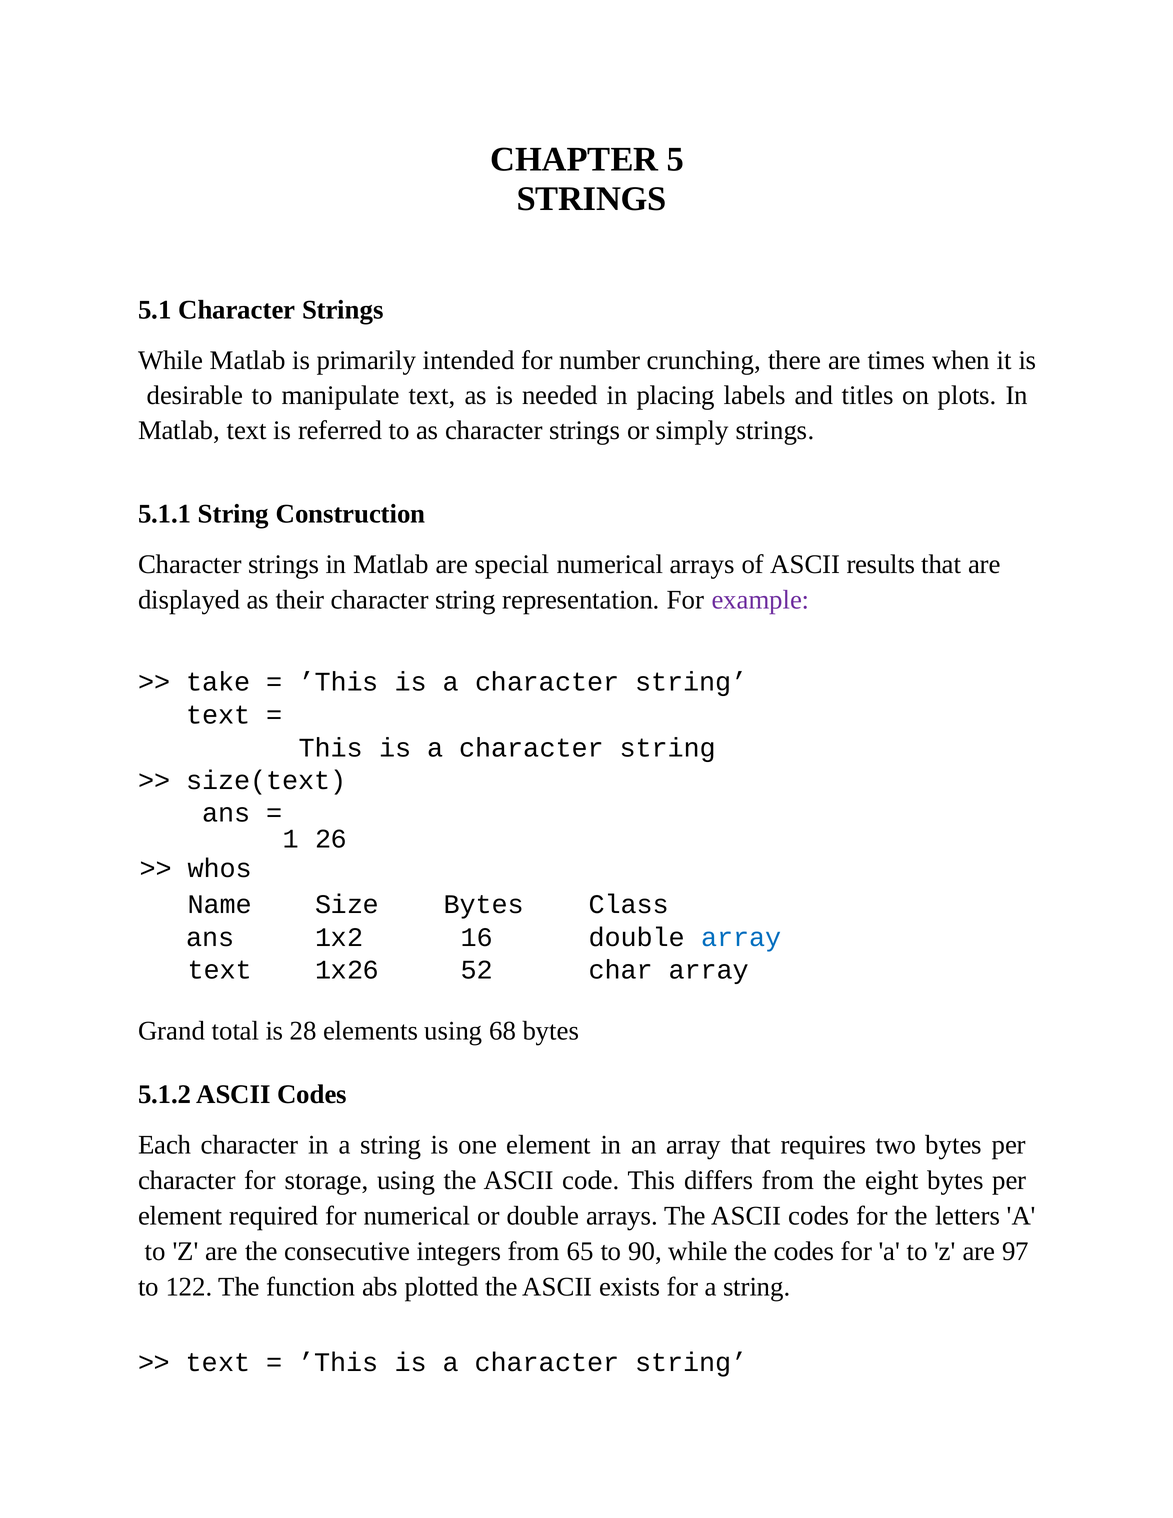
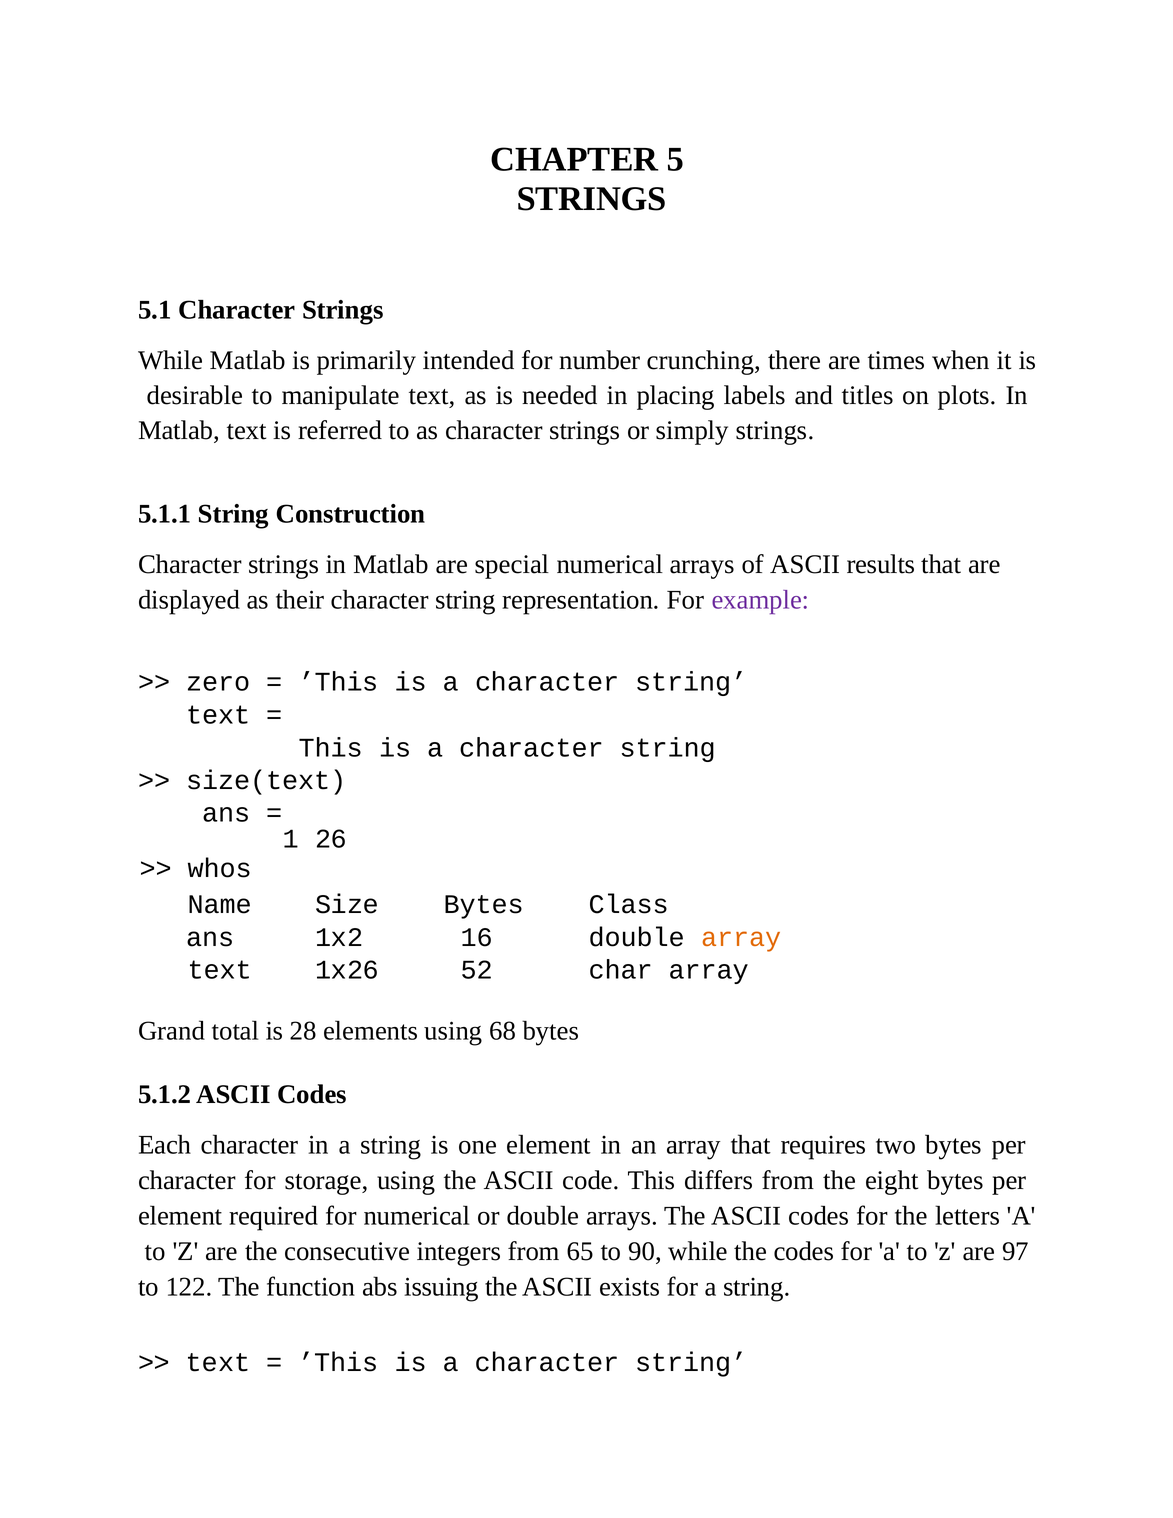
take: take -> zero
array at (741, 937) colour: blue -> orange
plotted: plotted -> issuing
